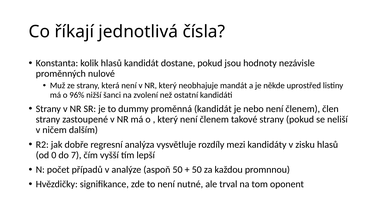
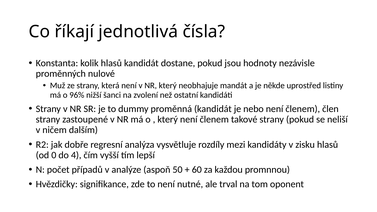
7: 7 -> 4
50 at (197, 170): 50 -> 60
